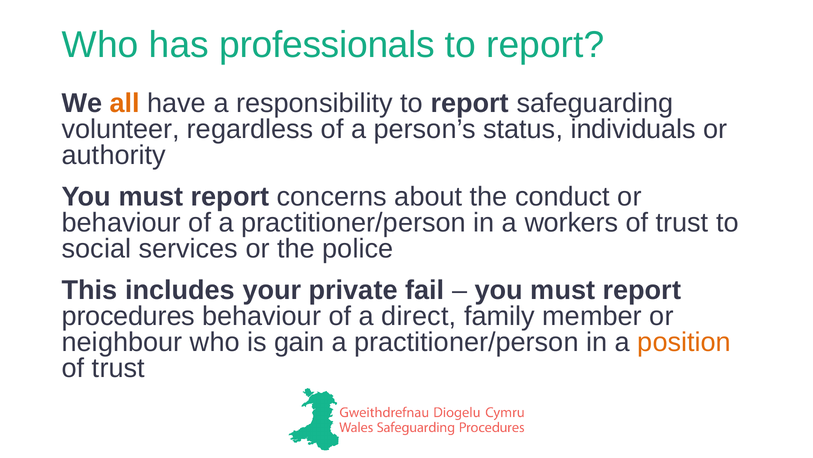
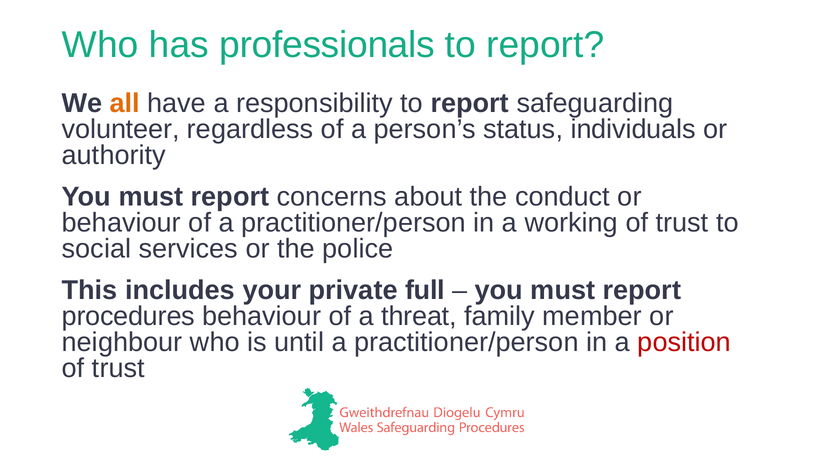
workers: workers -> working
fail: fail -> full
direct: direct -> threat
gain: gain -> until
position colour: orange -> red
